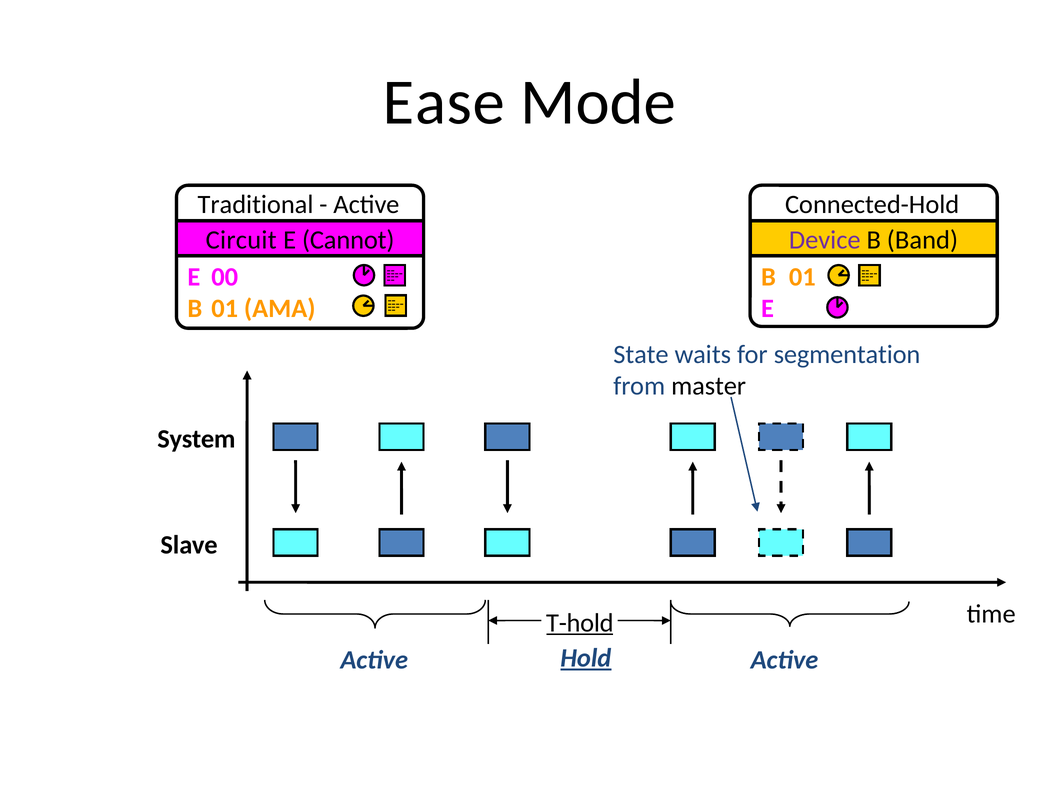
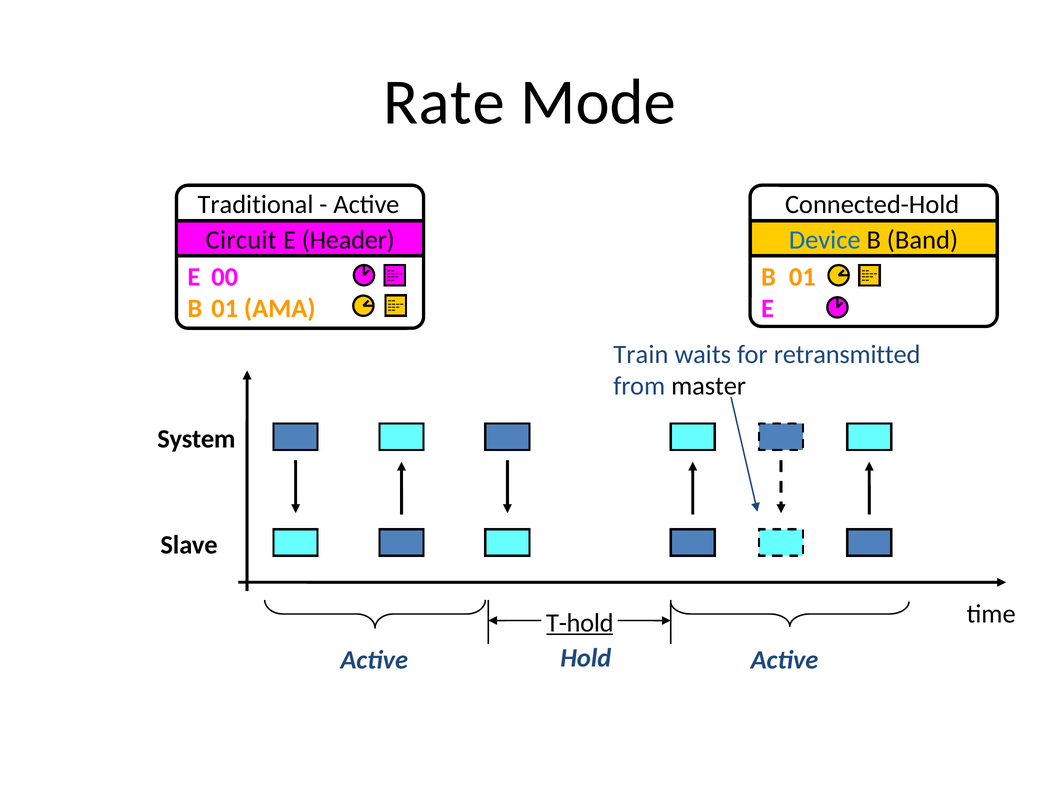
Ease: Ease -> Rate
Cannot: Cannot -> Header
Device colour: purple -> blue
State: State -> Train
segmentation: segmentation -> retransmitted
Hold underline: present -> none
